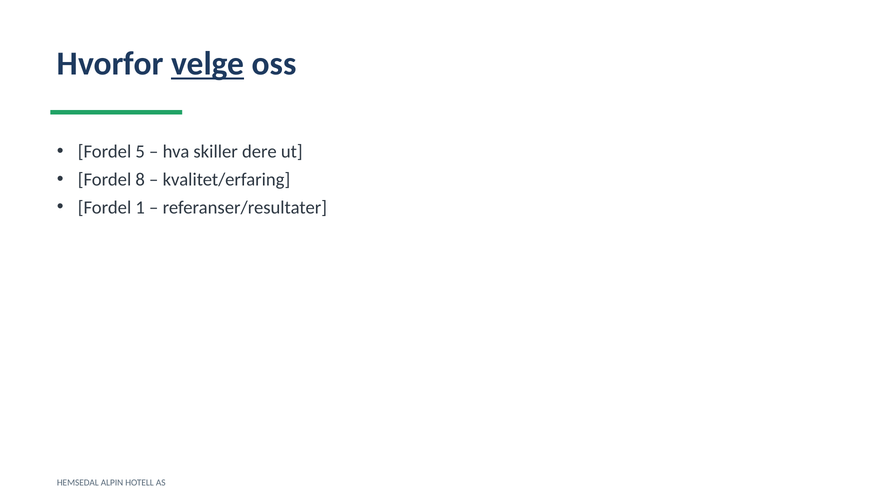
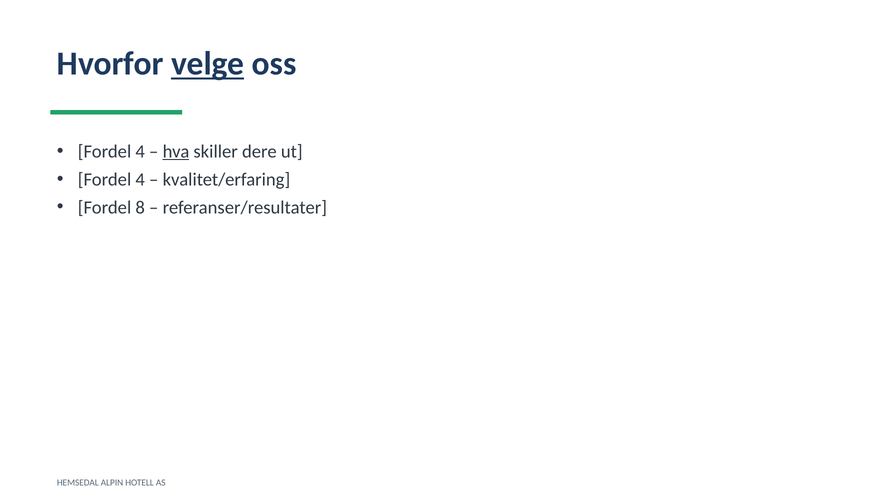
5 at (140, 151): 5 -> 4
hva underline: none -> present
8 at (140, 179): 8 -> 4
1: 1 -> 8
